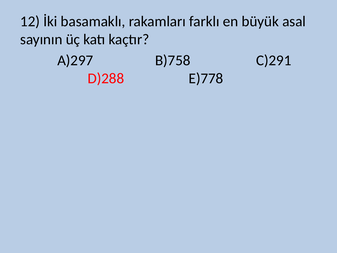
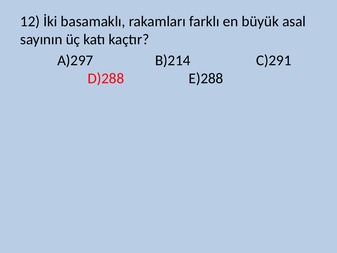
B)758: B)758 -> B)214
E)778: E)778 -> E)288
